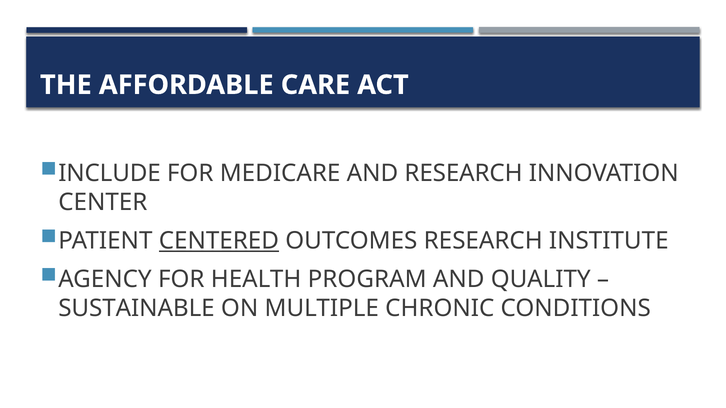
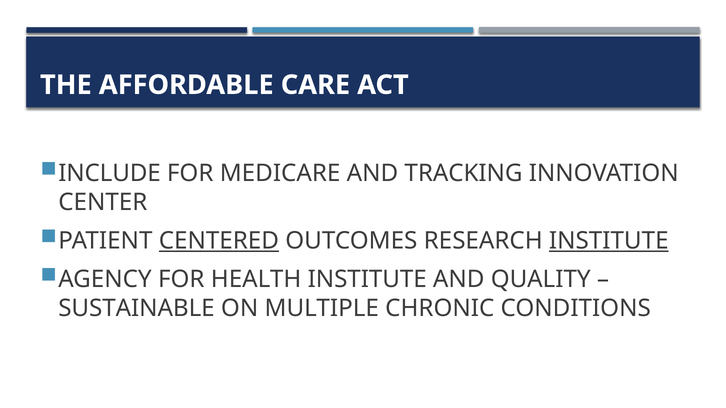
AND RESEARCH: RESEARCH -> TRACKING
INSTITUTE at (609, 241) underline: none -> present
HEALTH PROGRAM: PROGRAM -> INSTITUTE
